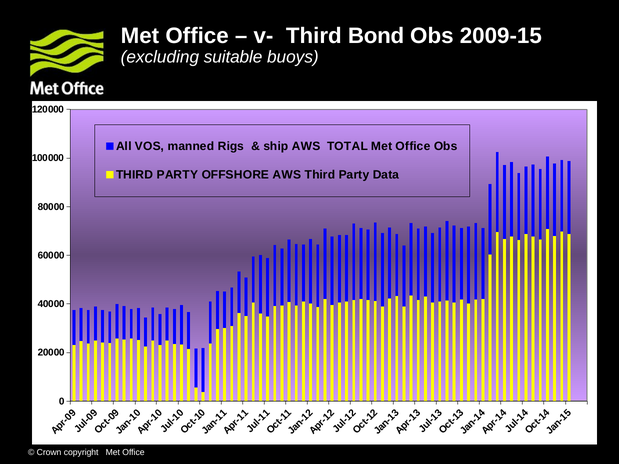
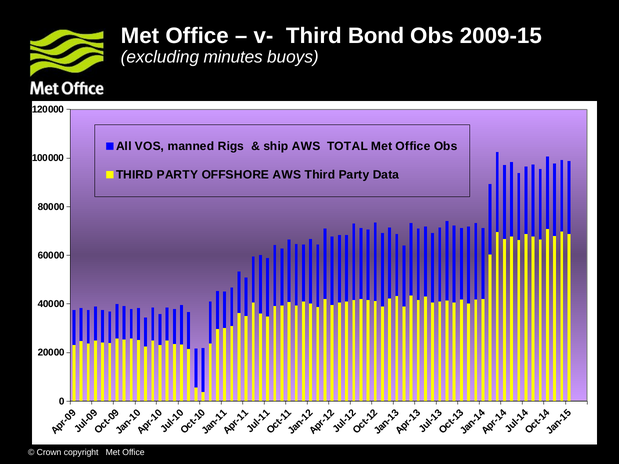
suitable: suitable -> minutes
